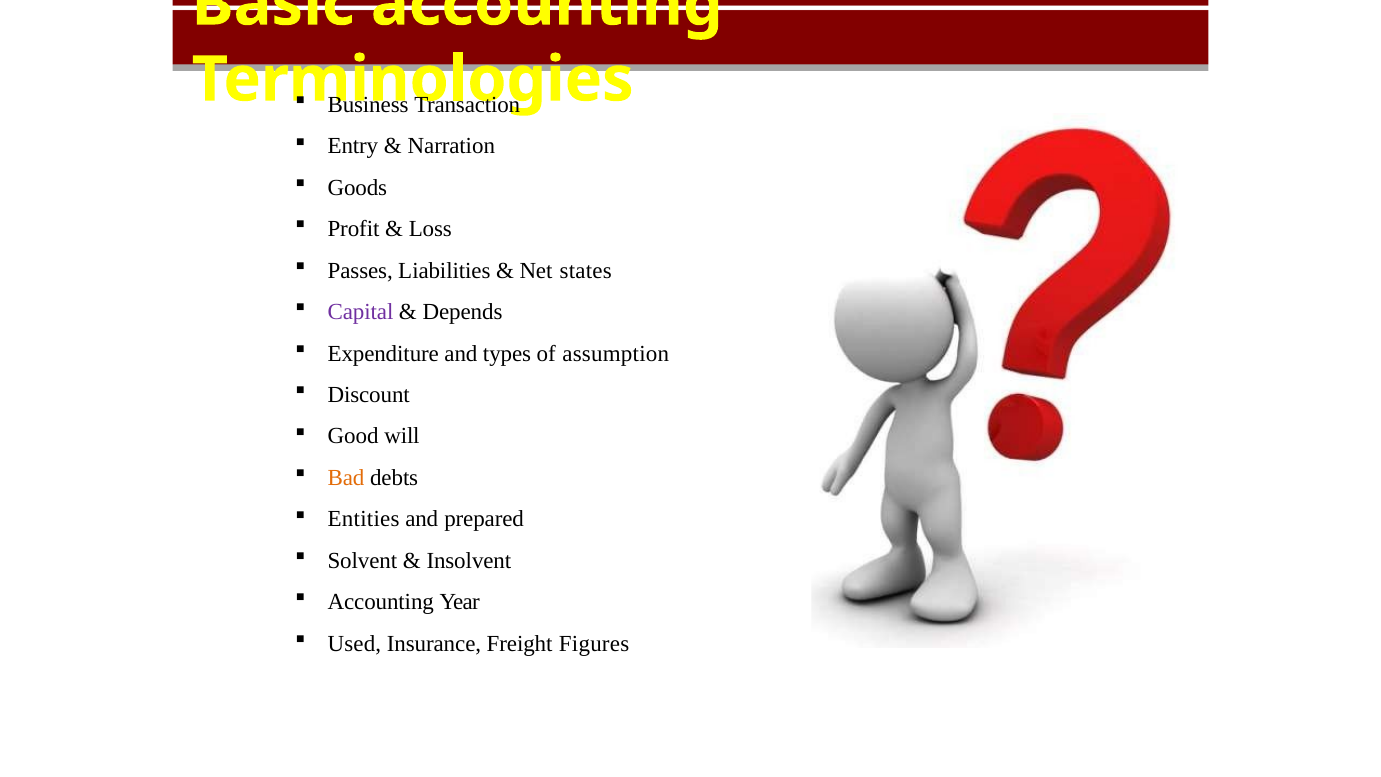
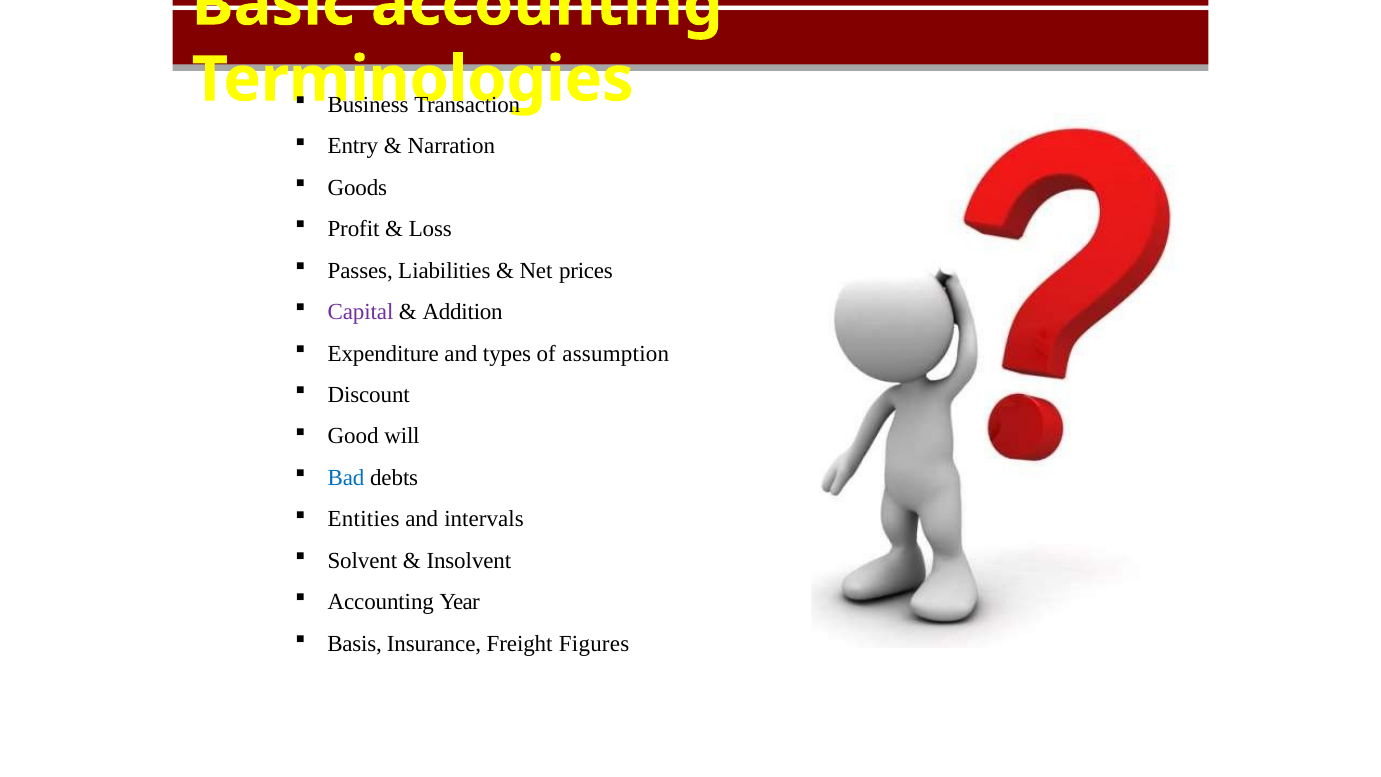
states: states -> prices
Depends: Depends -> Addition
Bad colour: orange -> blue
prepared: prepared -> intervals
Used: Used -> Basis
